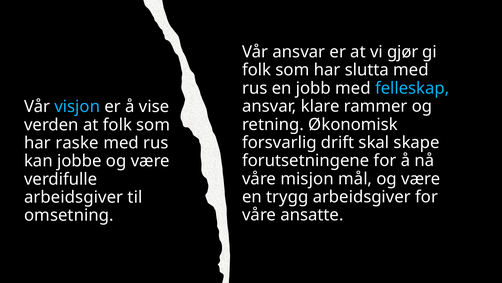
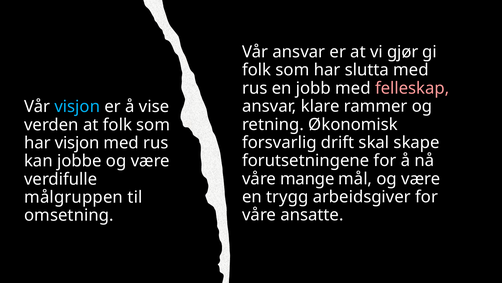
felleskap colour: light blue -> pink
har raske: raske -> visjon
misjon: misjon -> mange
arbeidsgiver at (74, 197): arbeidsgiver -> målgruppen
